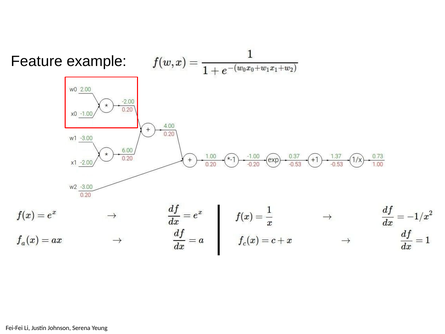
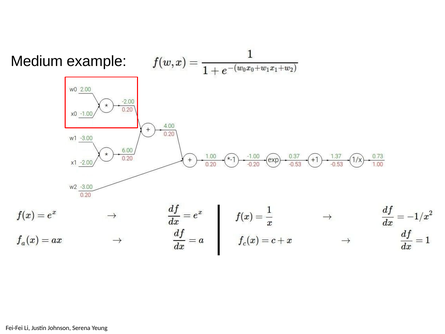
Feature: Feature -> Medium
